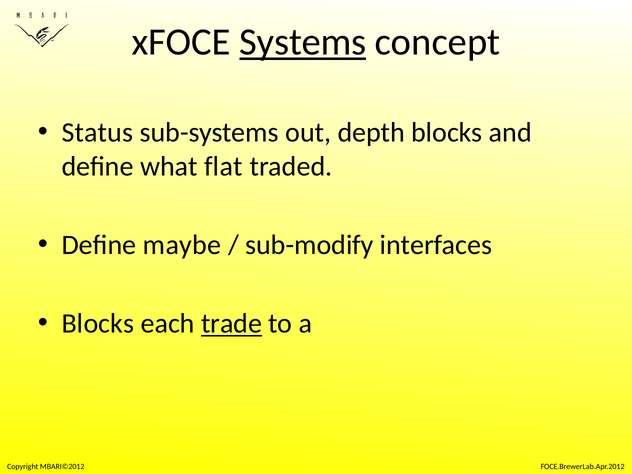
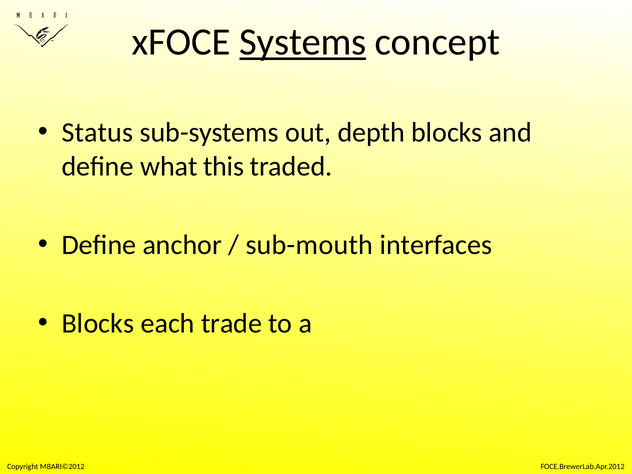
flat: flat -> this
maybe: maybe -> anchor
sub-modify: sub-modify -> sub-mouth
trade underline: present -> none
